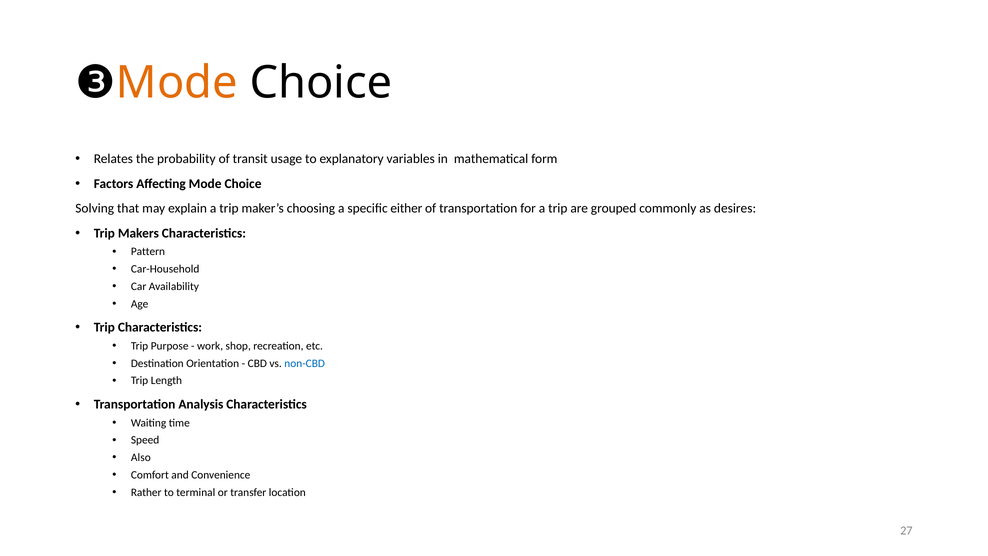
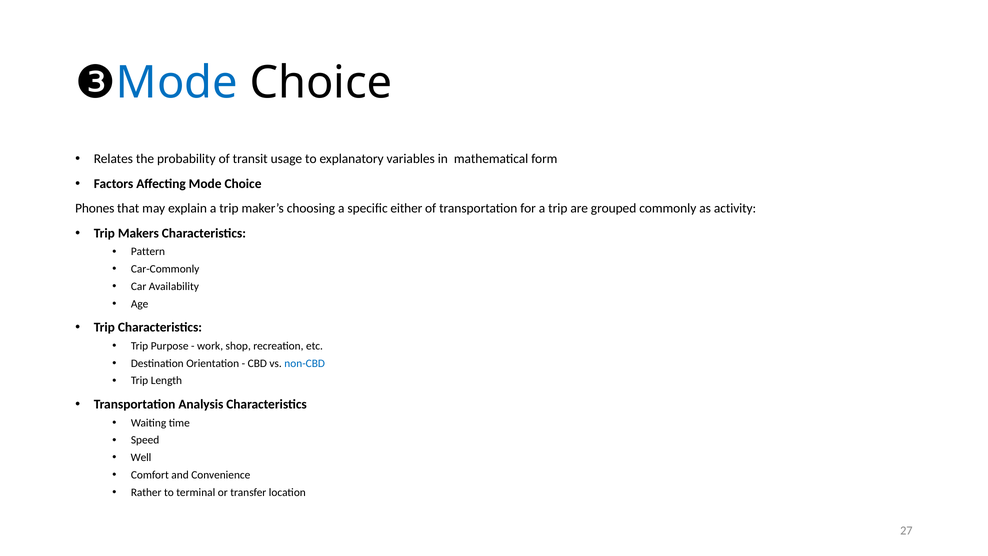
Mode at (177, 83) colour: orange -> blue
Solving: Solving -> Phones
desires: desires -> activity
Car-Household: Car-Household -> Car-Commonly
Also: Also -> Well
